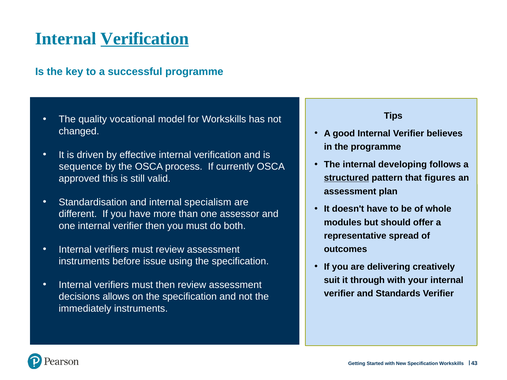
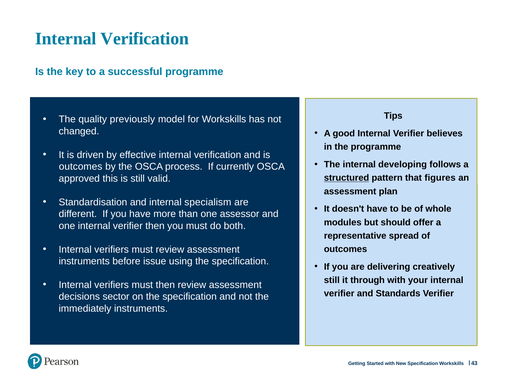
Verification at (145, 39) underline: present -> none
vocational: vocational -> previously
sequence at (81, 167): sequence -> outcomes
suit at (332, 280): suit -> still
allows: allows -> sector
